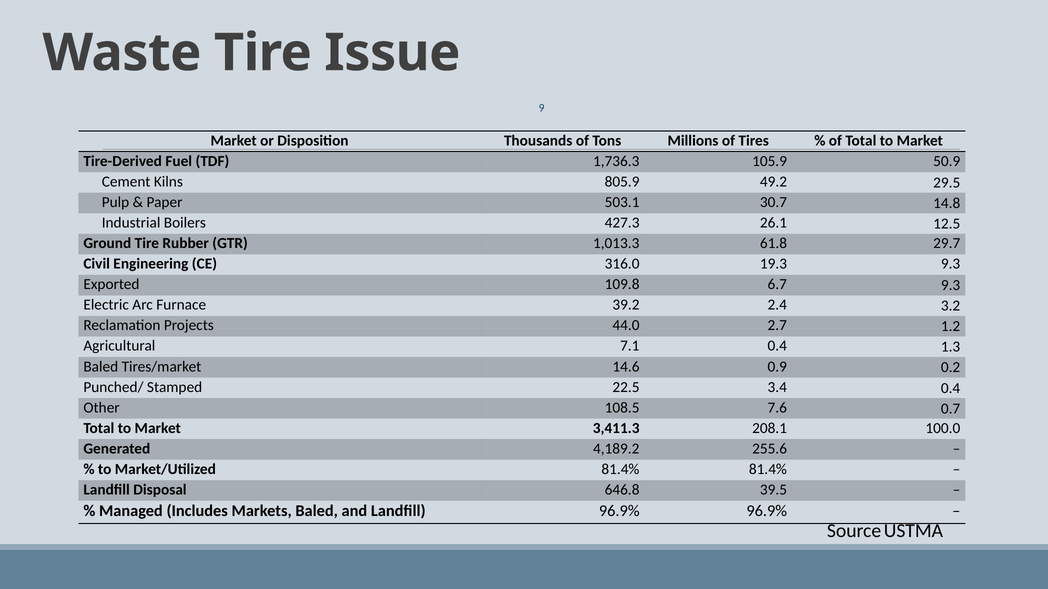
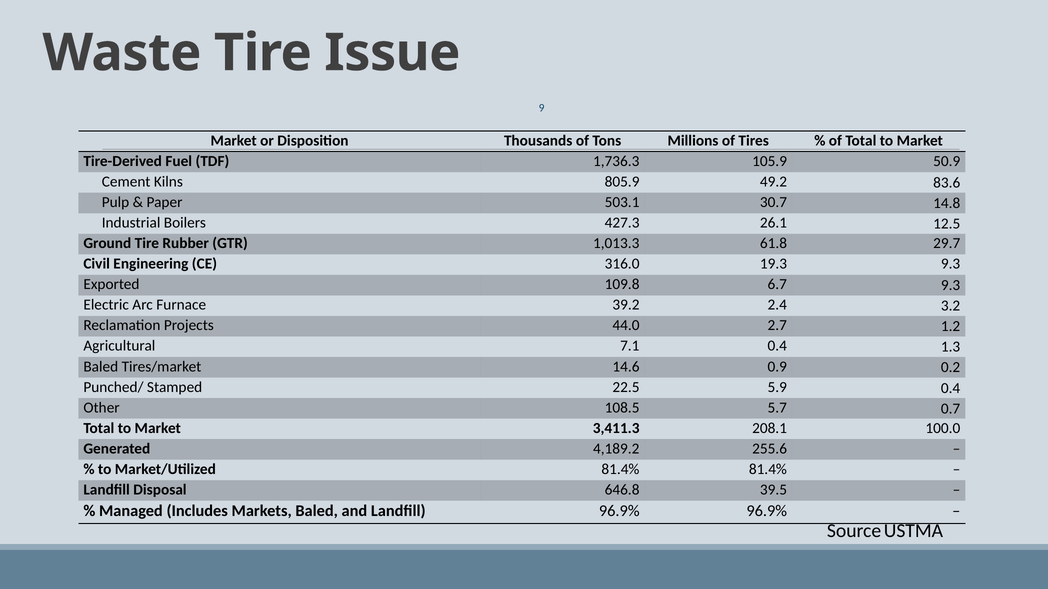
29.5: 29.5 -> 83.6
3.4: 3.4 -> 5.9
7.6: 7.6 -> 5.7
